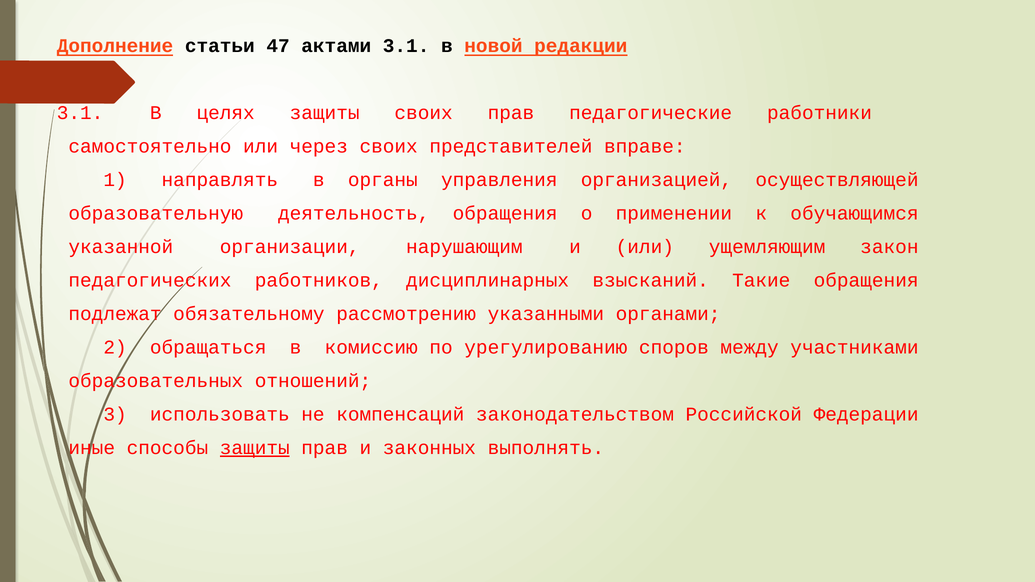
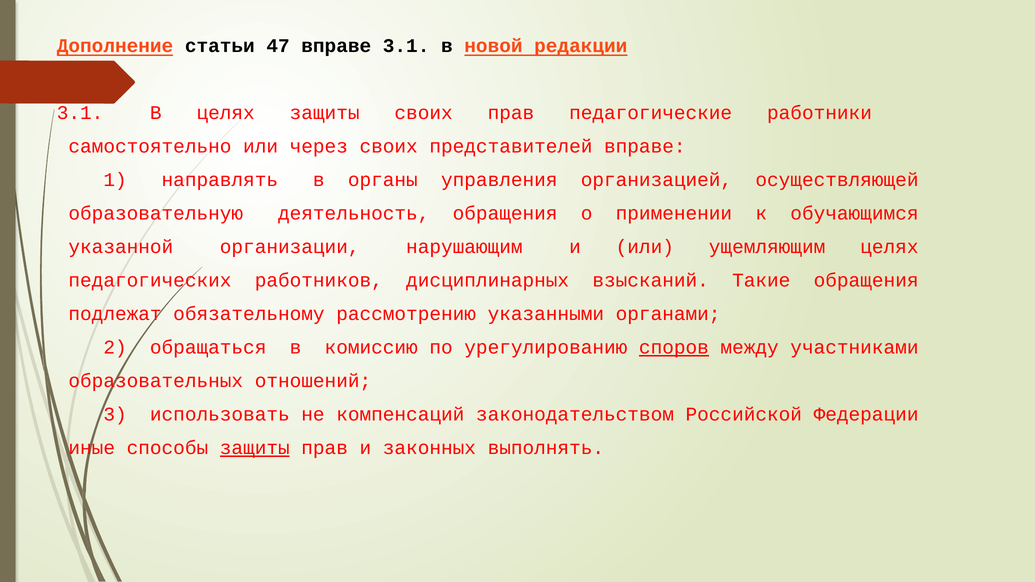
47 актами: актами -> вправе
ущемляющим закон: закон -> целях
споров underline: none -> present
